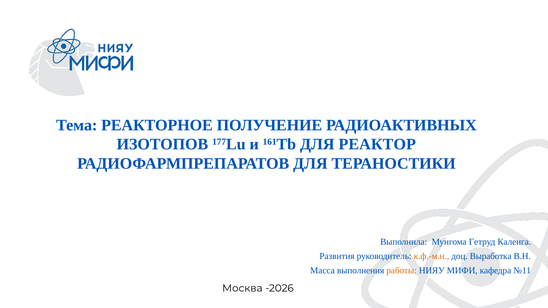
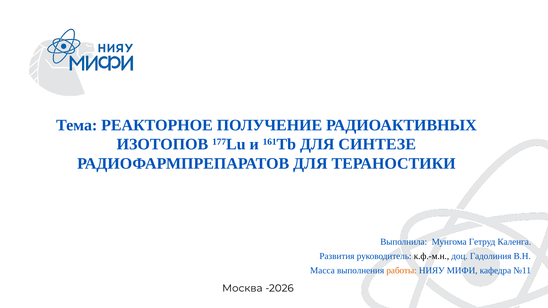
РЕАКТОР: РЕАКТОР -> СИНТЕЗЕ
к.ф.-м.н colour: orange -> black
Выработка: Выработка -> Гадолиния
